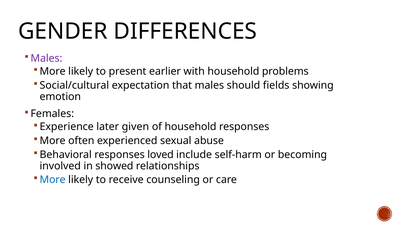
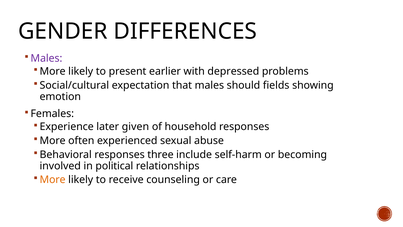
with household: household -> depressed
loved: loved -> three
showed: showed -> political
More at (53, 179) colour: blue -> orange
